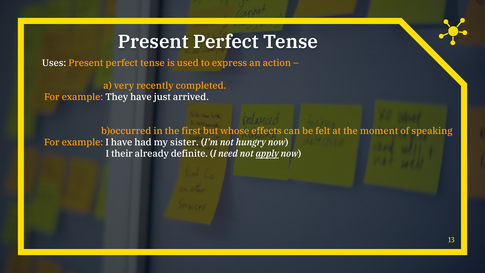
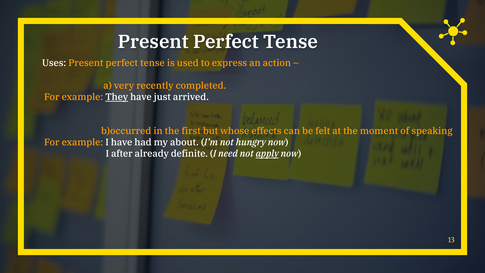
They underline: none -> present
sister: sister -> about
their: their -> after
